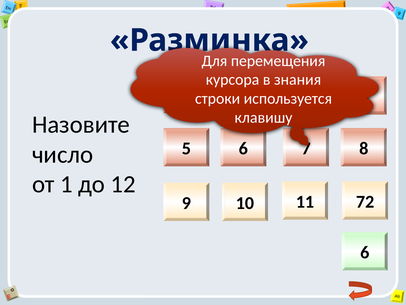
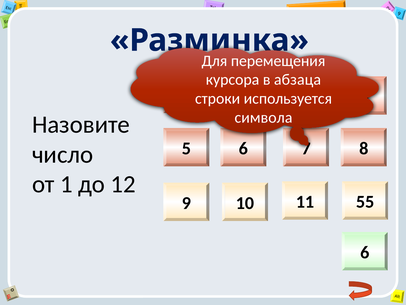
знания: знания -> абзаца
клавишу: клавишу -> символа
72: 72 -> 55
